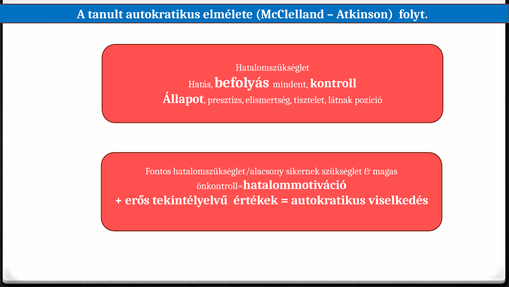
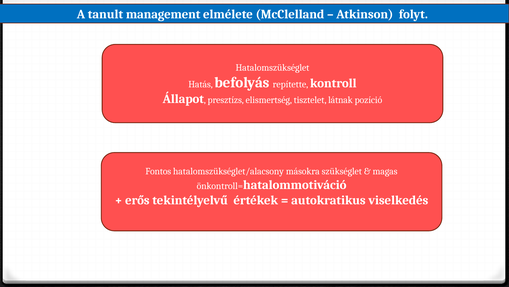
tanult autokratikus: autokratikus -> management
mindent: mindent -> repítette
sikernek: sikernek -> másokra
